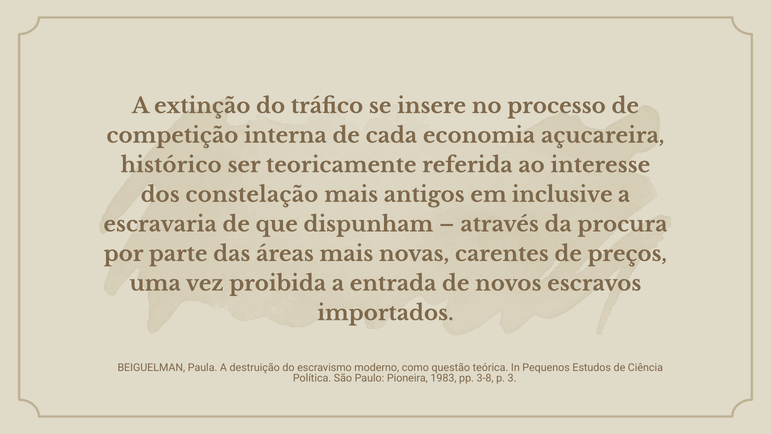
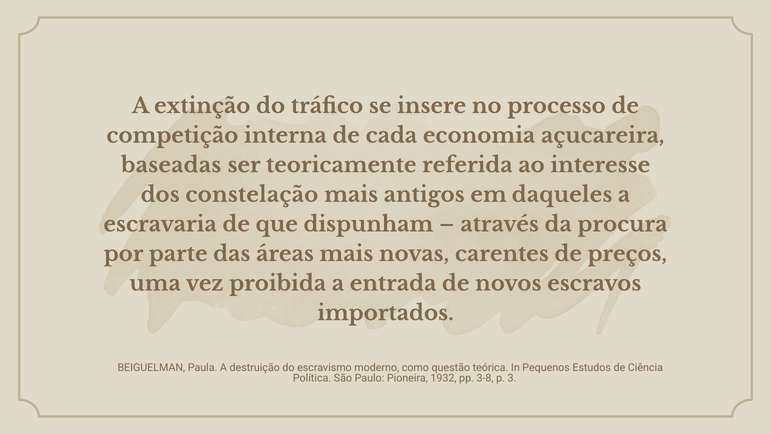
histórico: histórico -> baseadas
inclusive: inclusive -> daqueles
1983: 1983 -> 1932
